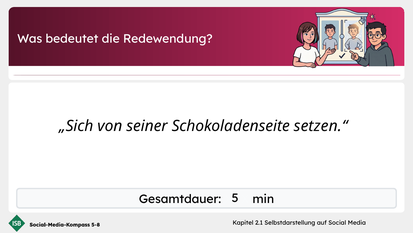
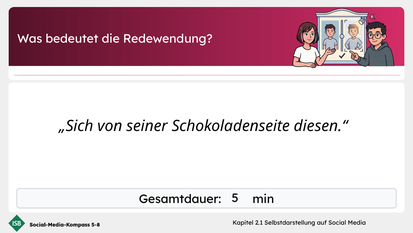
setzen.“: setzen.“ -> diesen.“
